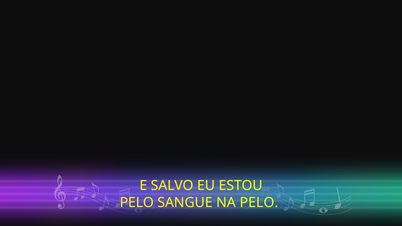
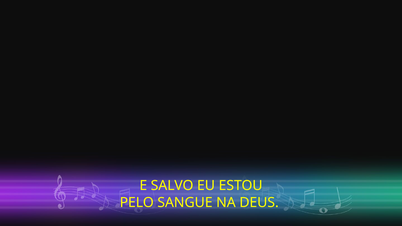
NA PELO: PELO -> DEUS
